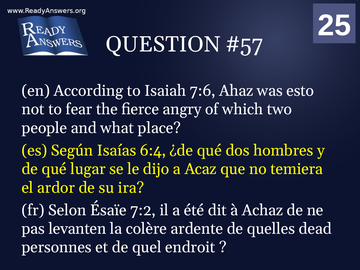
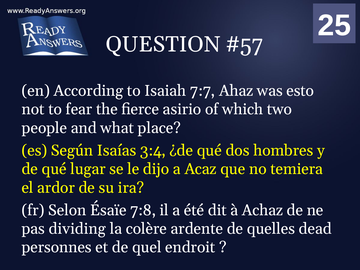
7:6: 7:6 -> 7:7
angry: angry -> asirio
6:4: 6:4 -> 3:4
7:2: 7:2 -> 7:8
levanten: levanten -> dividing
